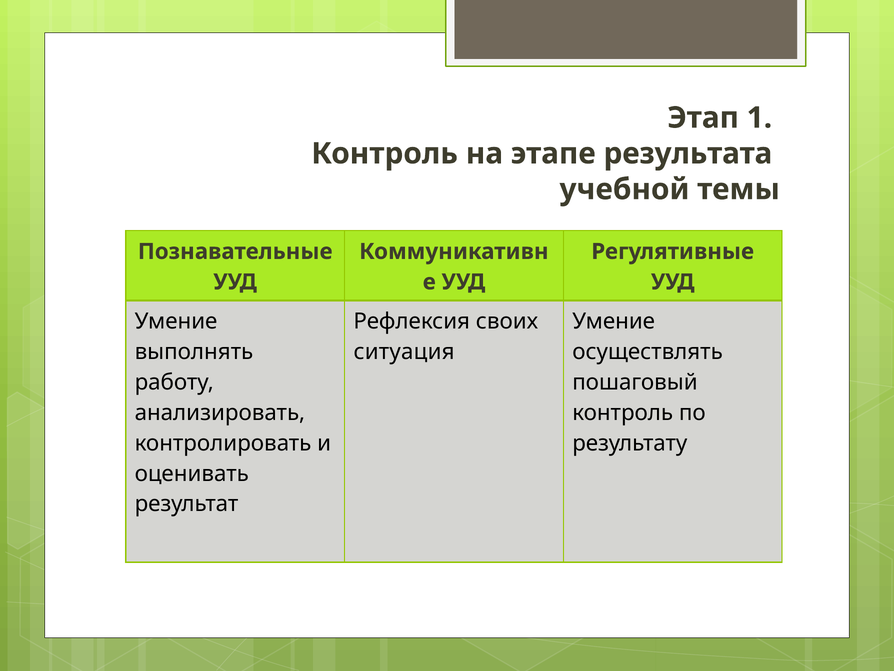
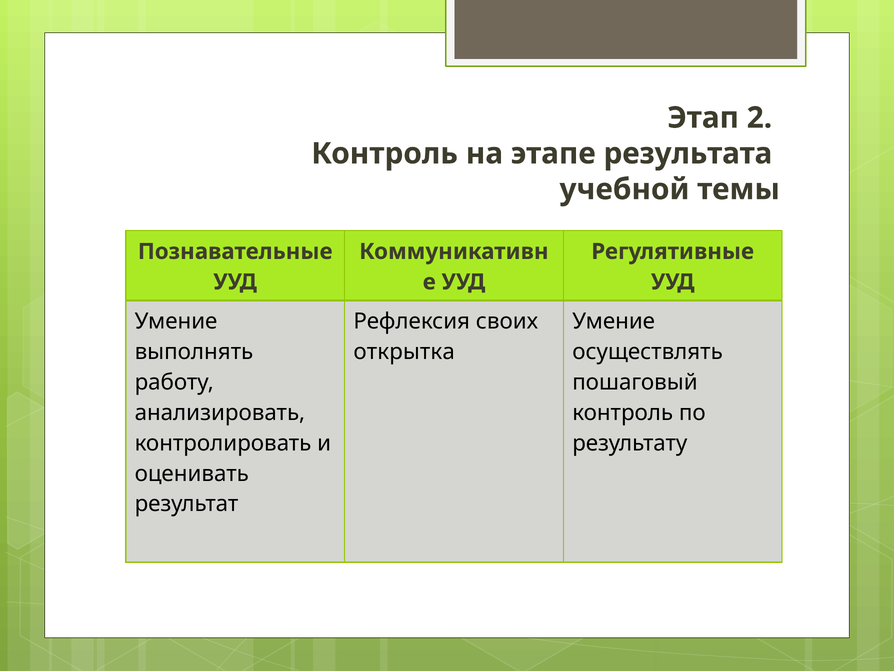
1: 1 -> 2
ситуация: ситуация -> открытка
